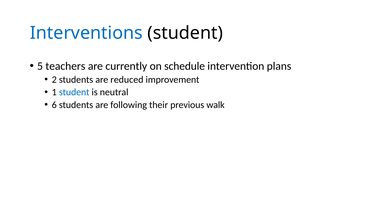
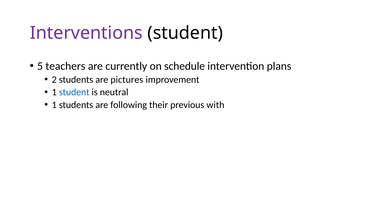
Interventions colour: blue -> purple
reduced: reduced -> pictures
6 at (54, 105): 6 -> 1
walk: walk -> with
